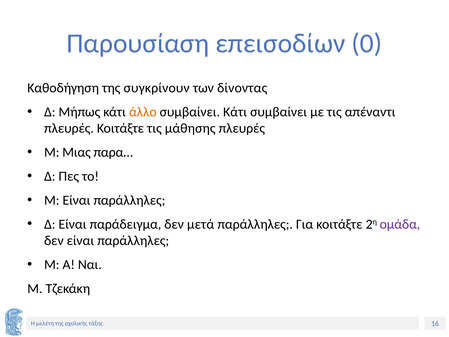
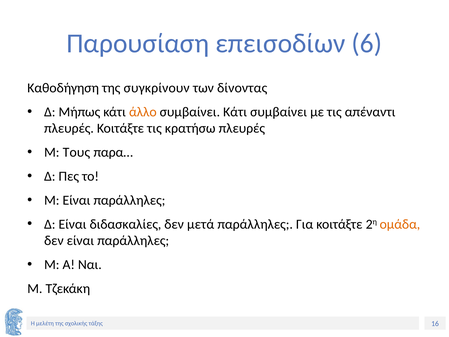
0: 0 -> 6
μάθησης: μάθησης -> κρατήσω
Μιας: Μιας -> Τους
παράδειγμα: παράδειγμα -> διδασκαλίες
ομάδα colour: purple -> orange
